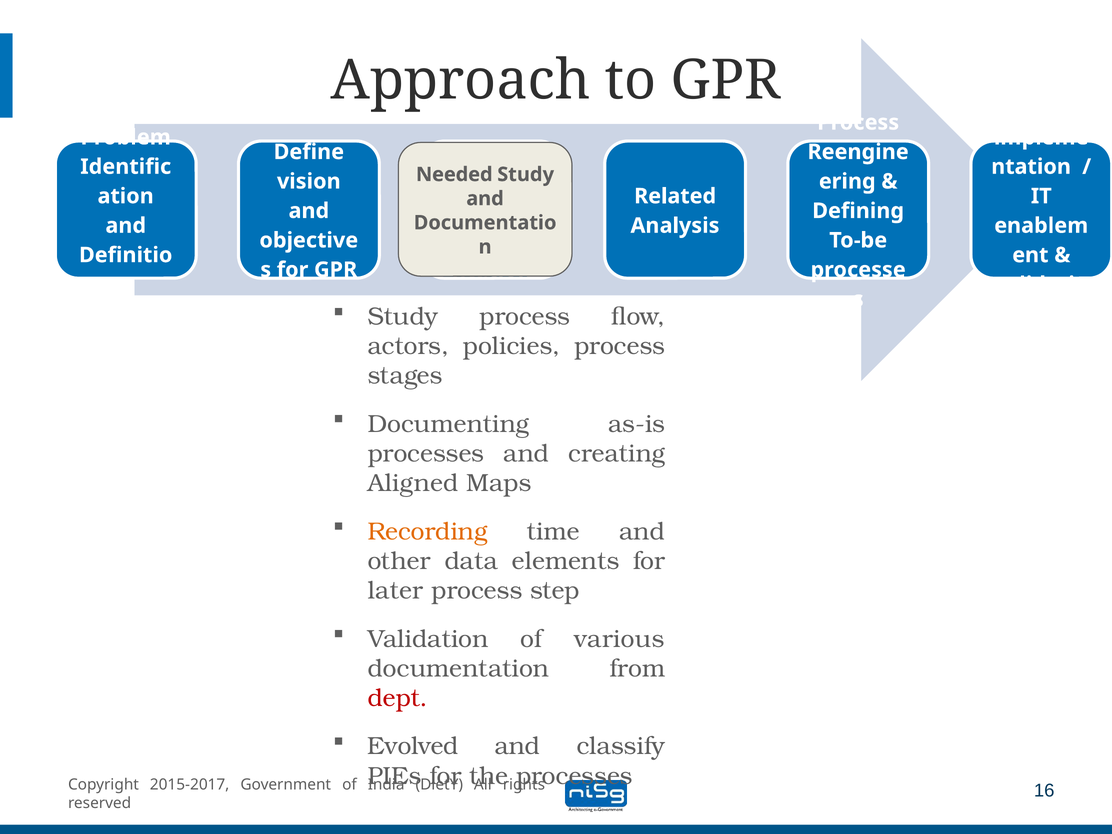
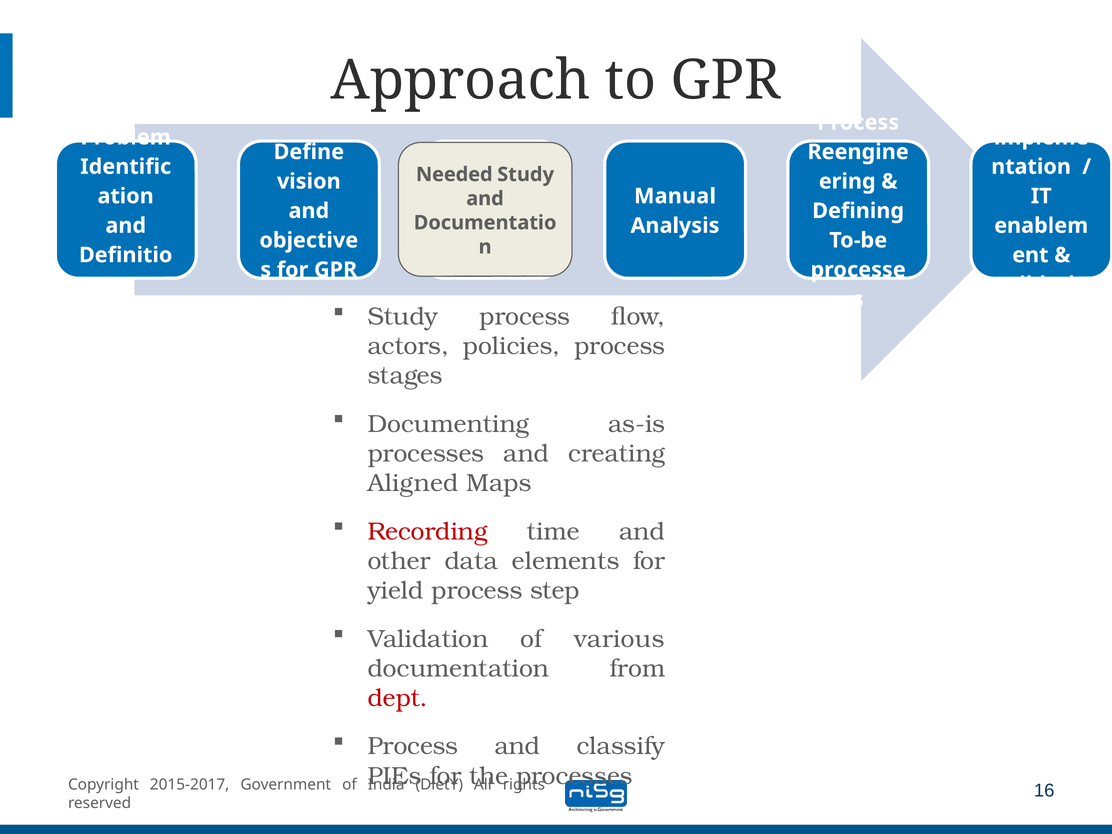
Related: Related -> Manual
Recording colour: orange -> red
later: later -> yield
Evolved at (413, 746): Evolved -> Process
